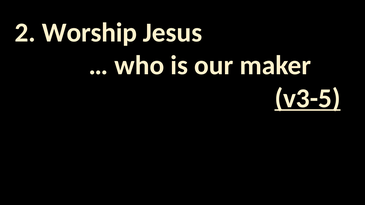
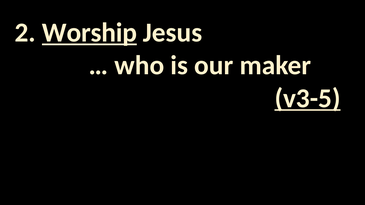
Worship underline: none -> present
